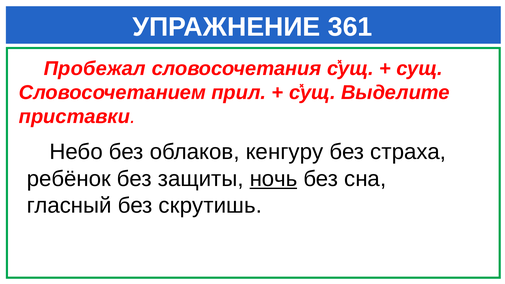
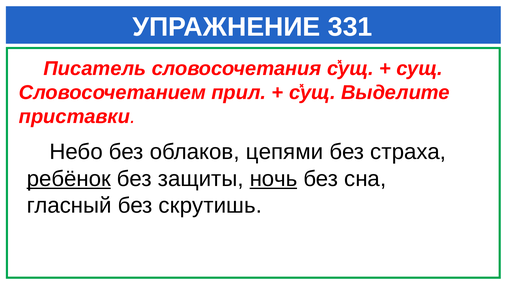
361: 361 -> 331
Пробежал: Пробежал -> Писатель
кенгуру: кенгуру -> цепями
ребёнок underline: none -> present
